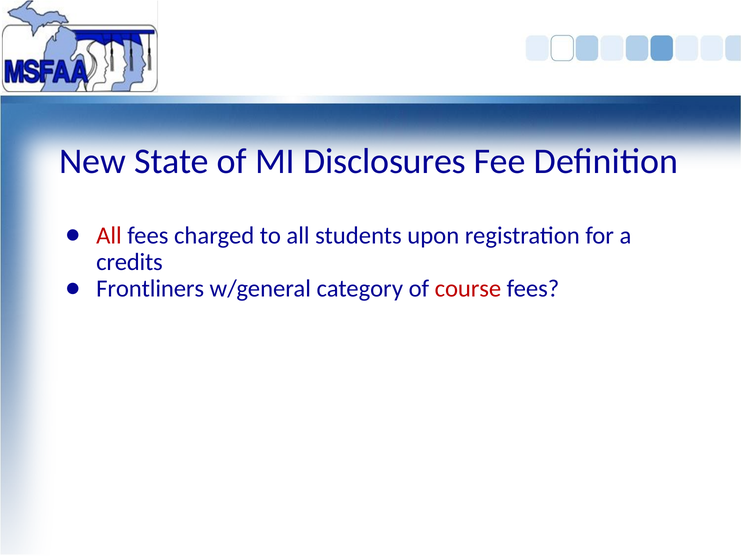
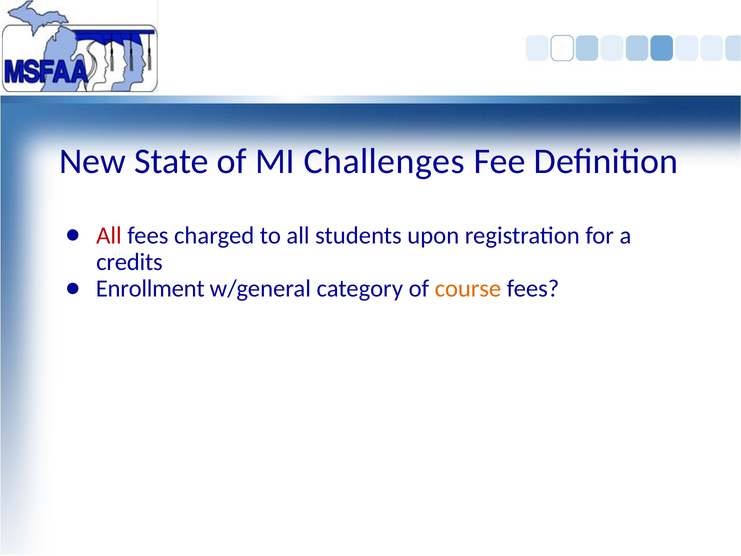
Disclosures: Disclosures -> Challenges
Frontliners: Frontliners -> Enrollment
course colour: red -> orange
